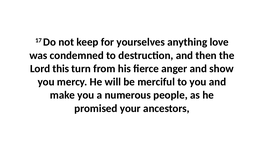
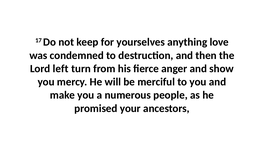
this: this -> left
